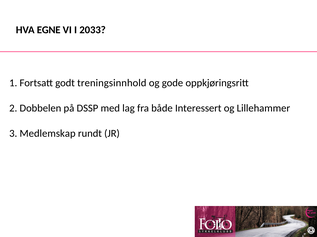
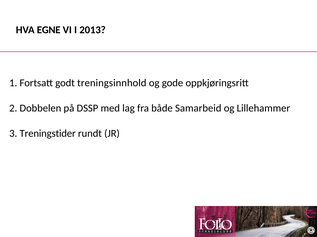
2033: 2033 -> 2013
Interessert: Interessert -> Samarbeid
Medlemskap: Medlemskap -> Treningstider
